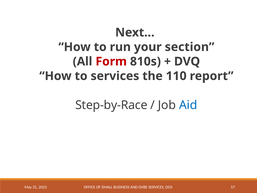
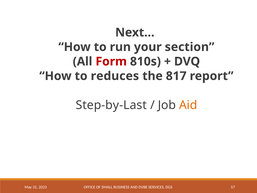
to services: services -> reduces
110: 110 -> 817
Step-by-Race: Step-by-Race -> Step-by-Last
Aid at (188, 105) colour: blue -> orange
